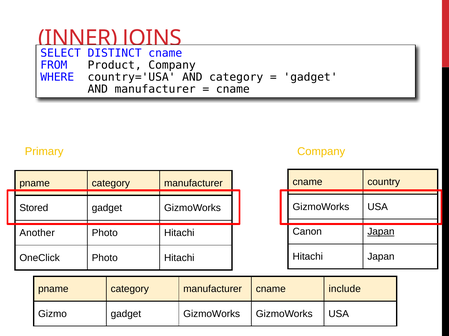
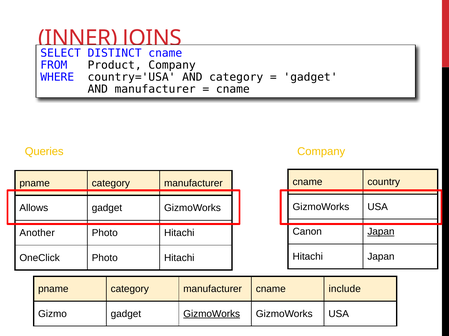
Primary: Primary -> Queries
Stored: Stored -> Allows
GizmoWorks at (212, 314) underline: none -> present
